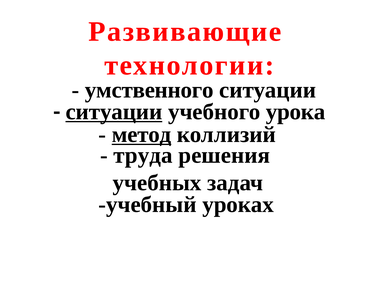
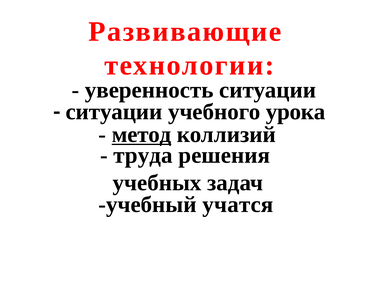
умственного: умственного -> уверенность
ситуации at (114, 112) underline: present -> none
уроках: уроках -> учатся
